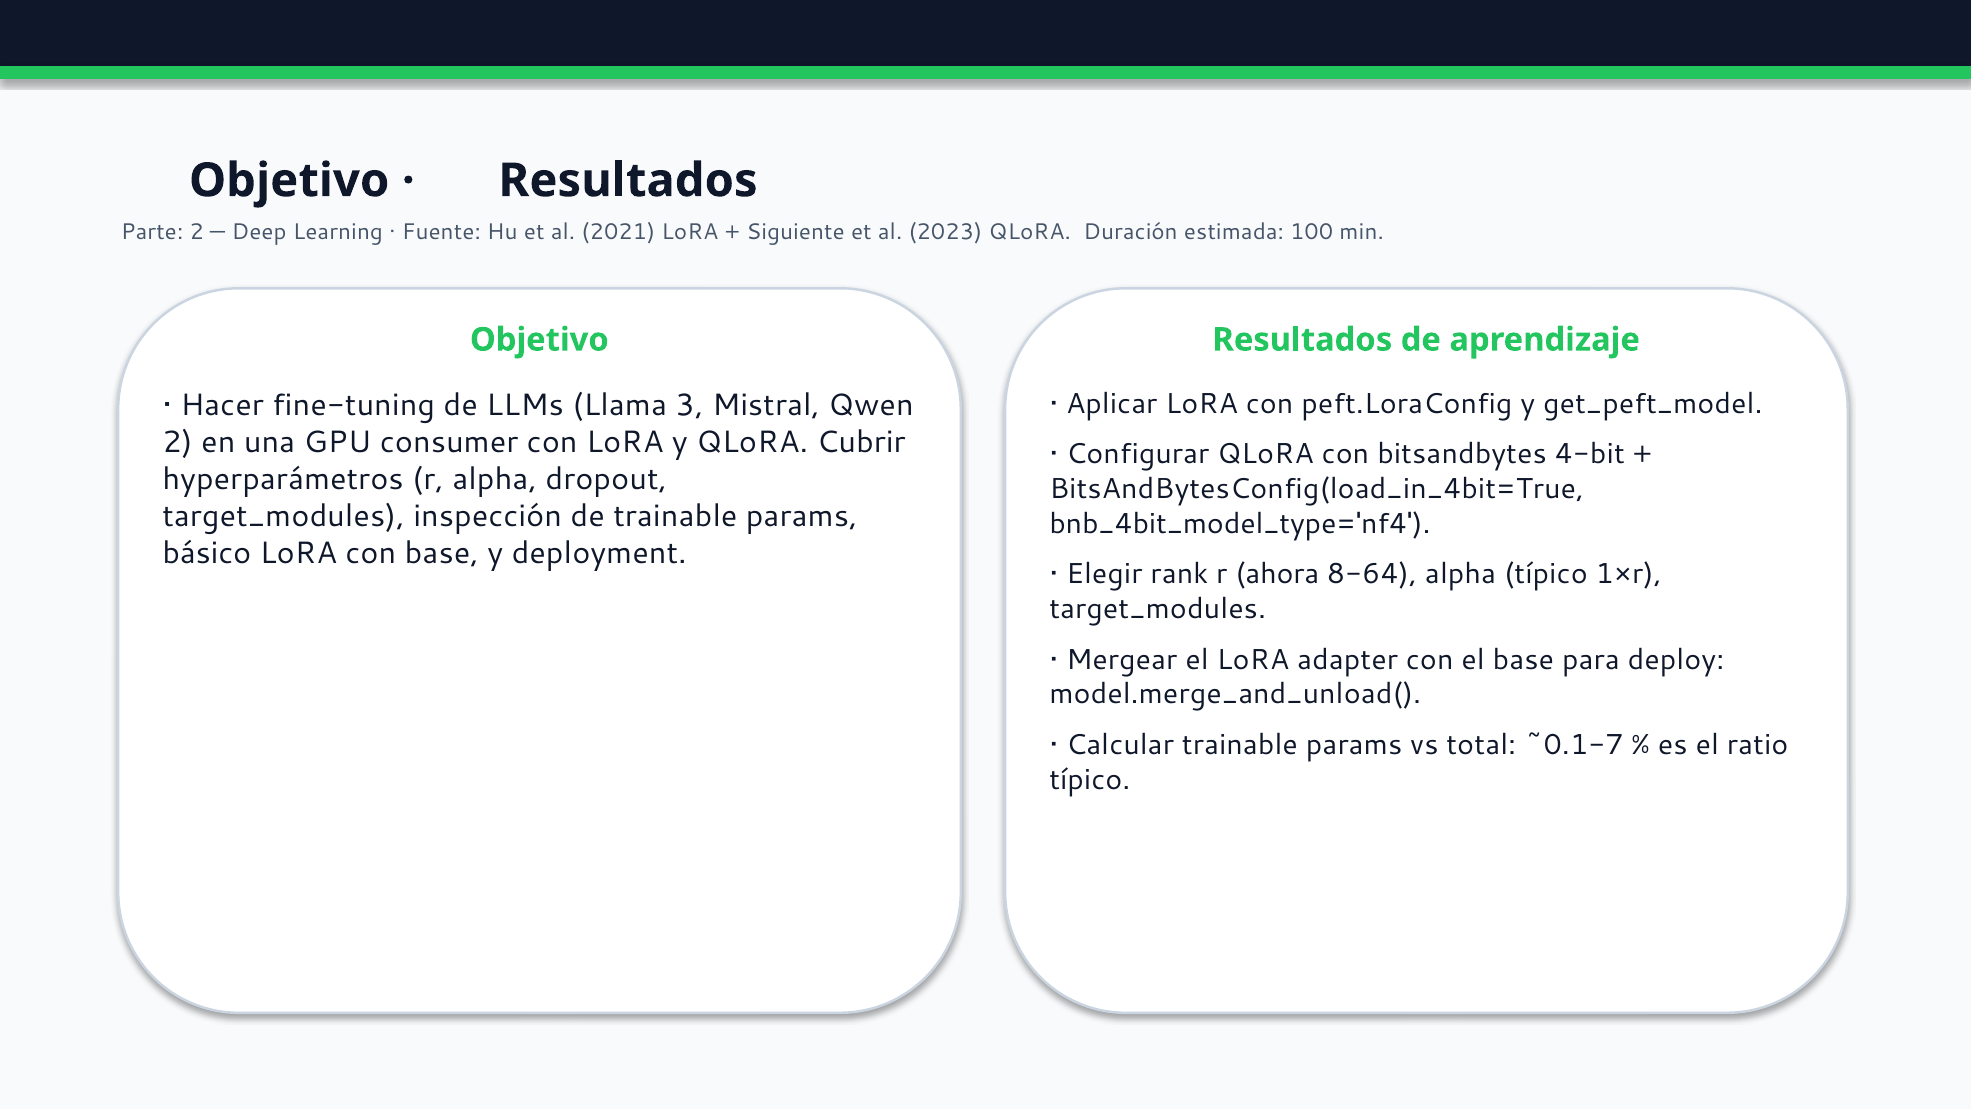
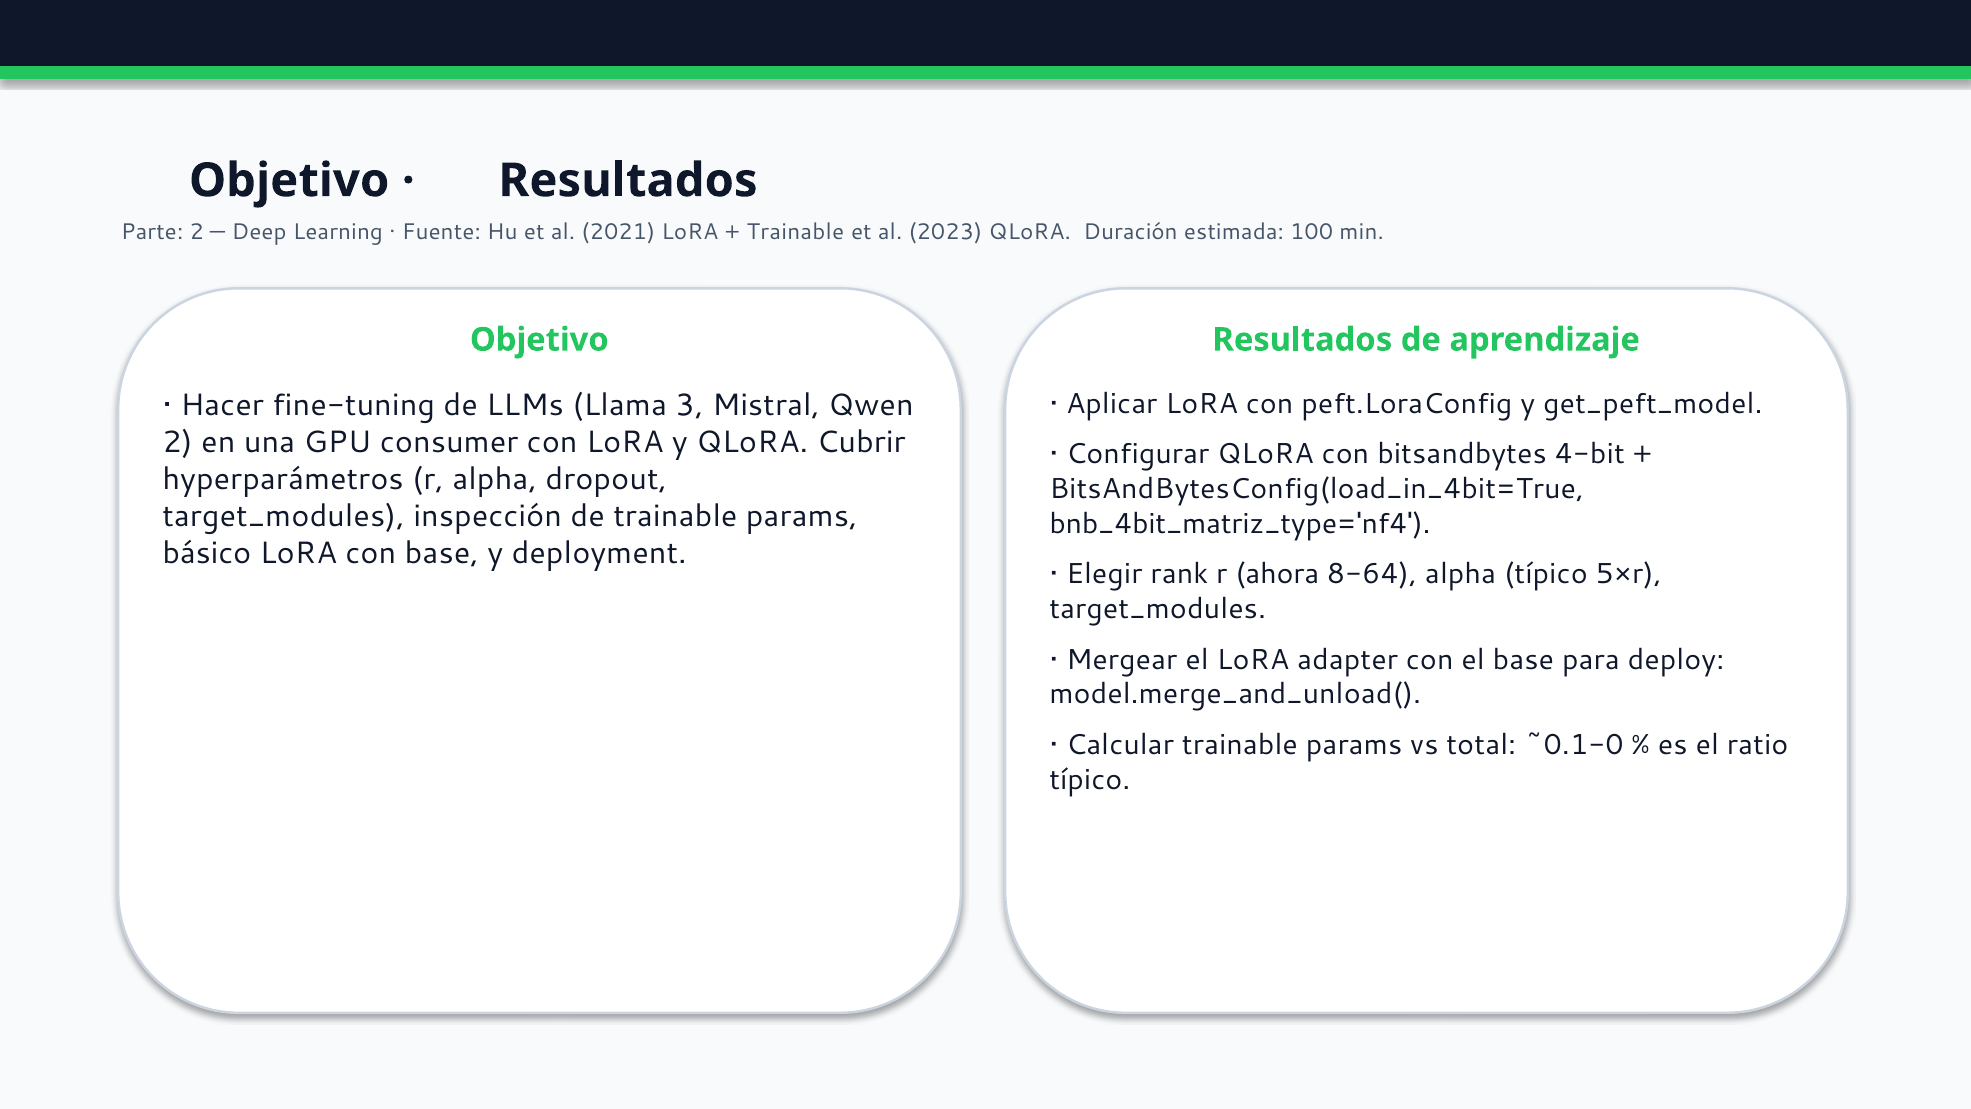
Siguiente at (796, 232): Siguiente -> Trainable
bnb_4bit_model_type='nf4: bnb_4bit_model_type='nf4 -> bnb_4bit_matriz_type='nf4
1×r: 1×r -> 5×r
~0.1-7: ~0.1-7 -> ~0.1-0
